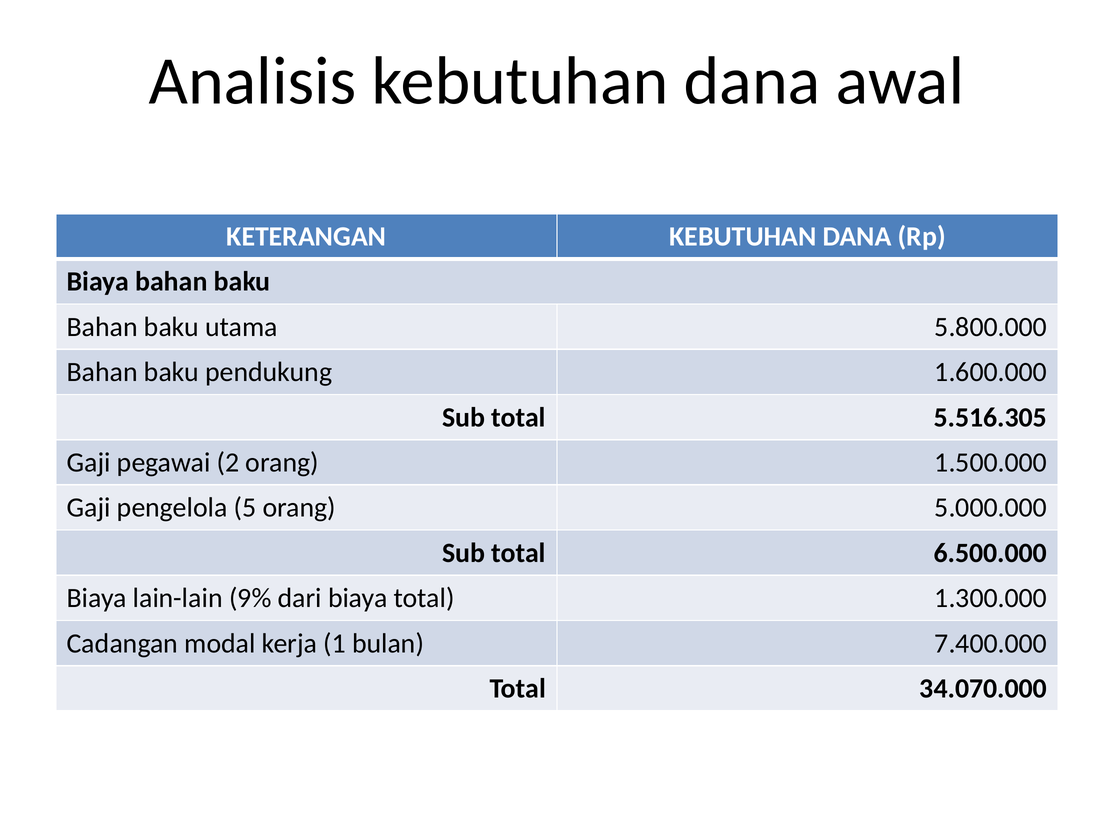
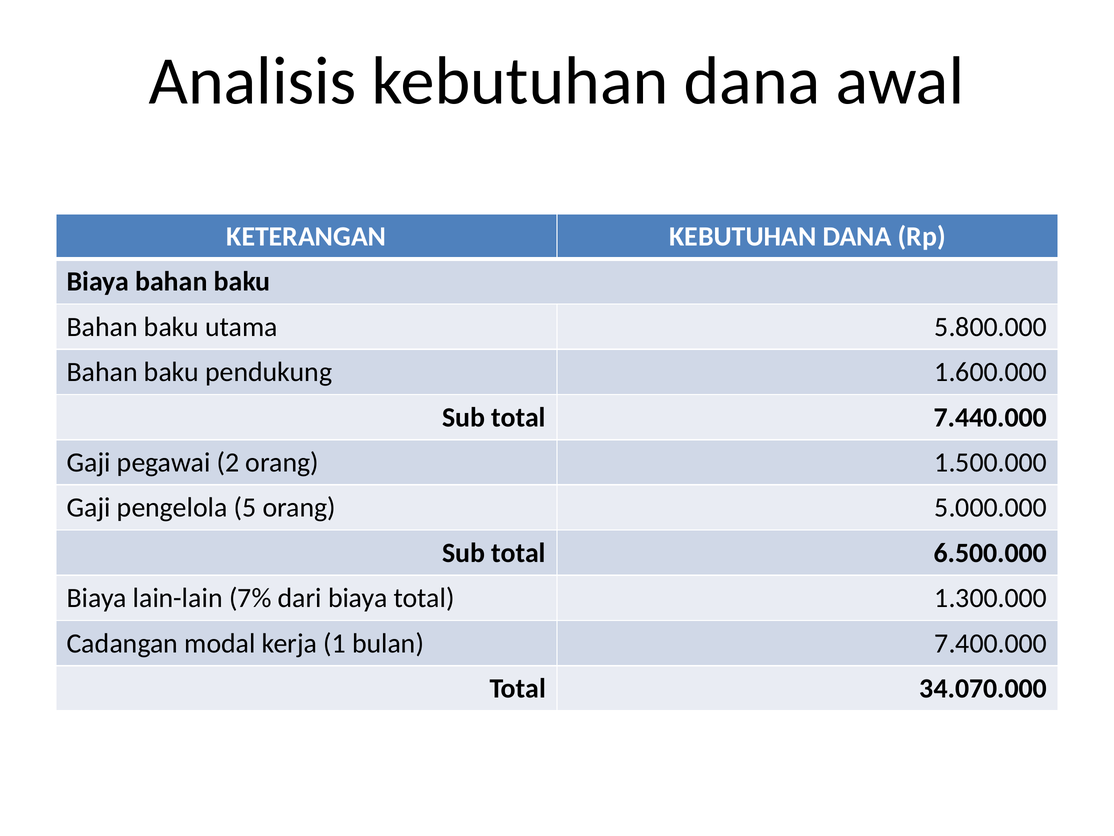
5.516.305: 5.516.305 -> 7.440.000
9%: 9% -> 7%
